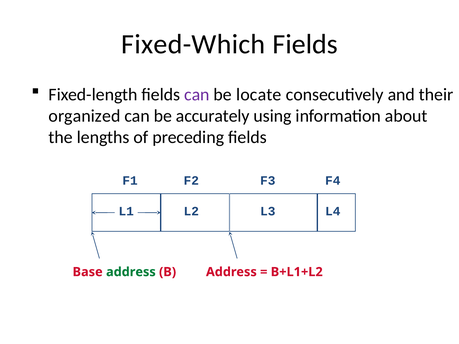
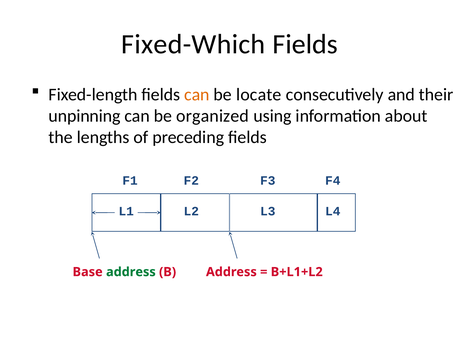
can at (197, 95) colour: purple -> orange
organized: organized -> unpinning
accurately: accurately -> organized
